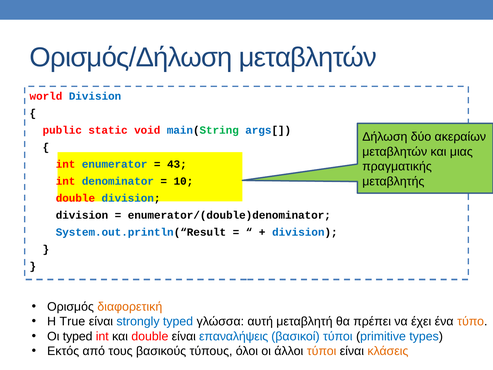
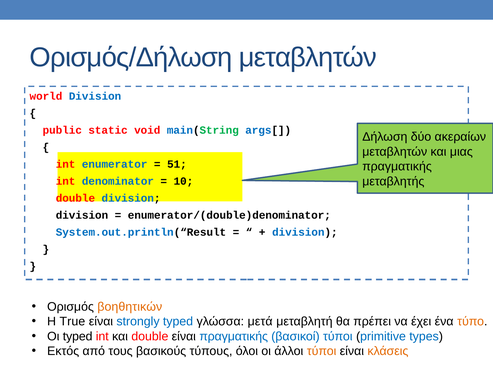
43: 43 -> 51
διαφορετική: διαφορετική -> βοηθητικών
αυτή: αυτή -> μετά
είναι επαναλήψεις: επαναλήψεις -> πραγματικής
